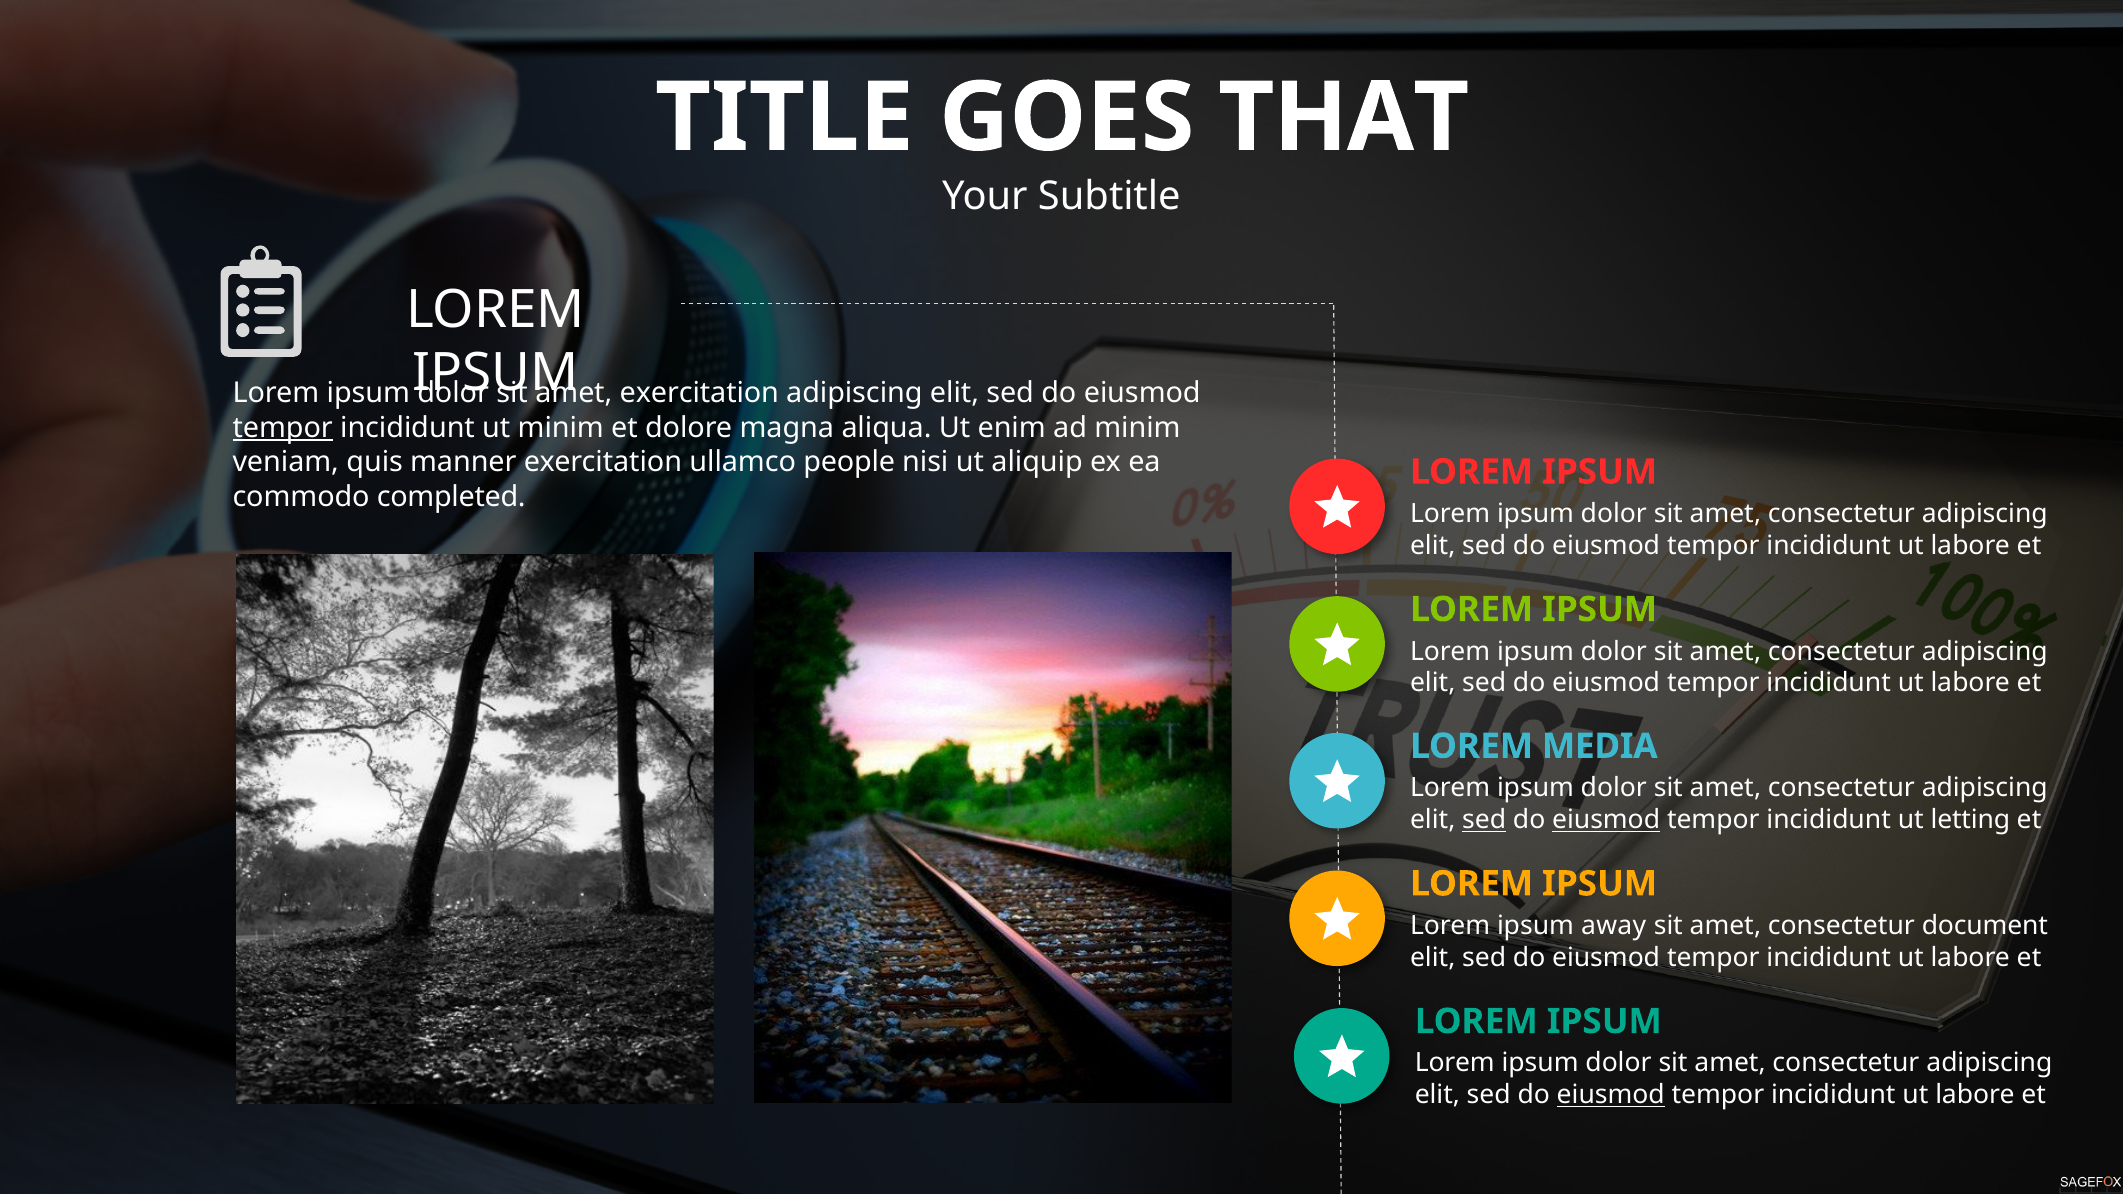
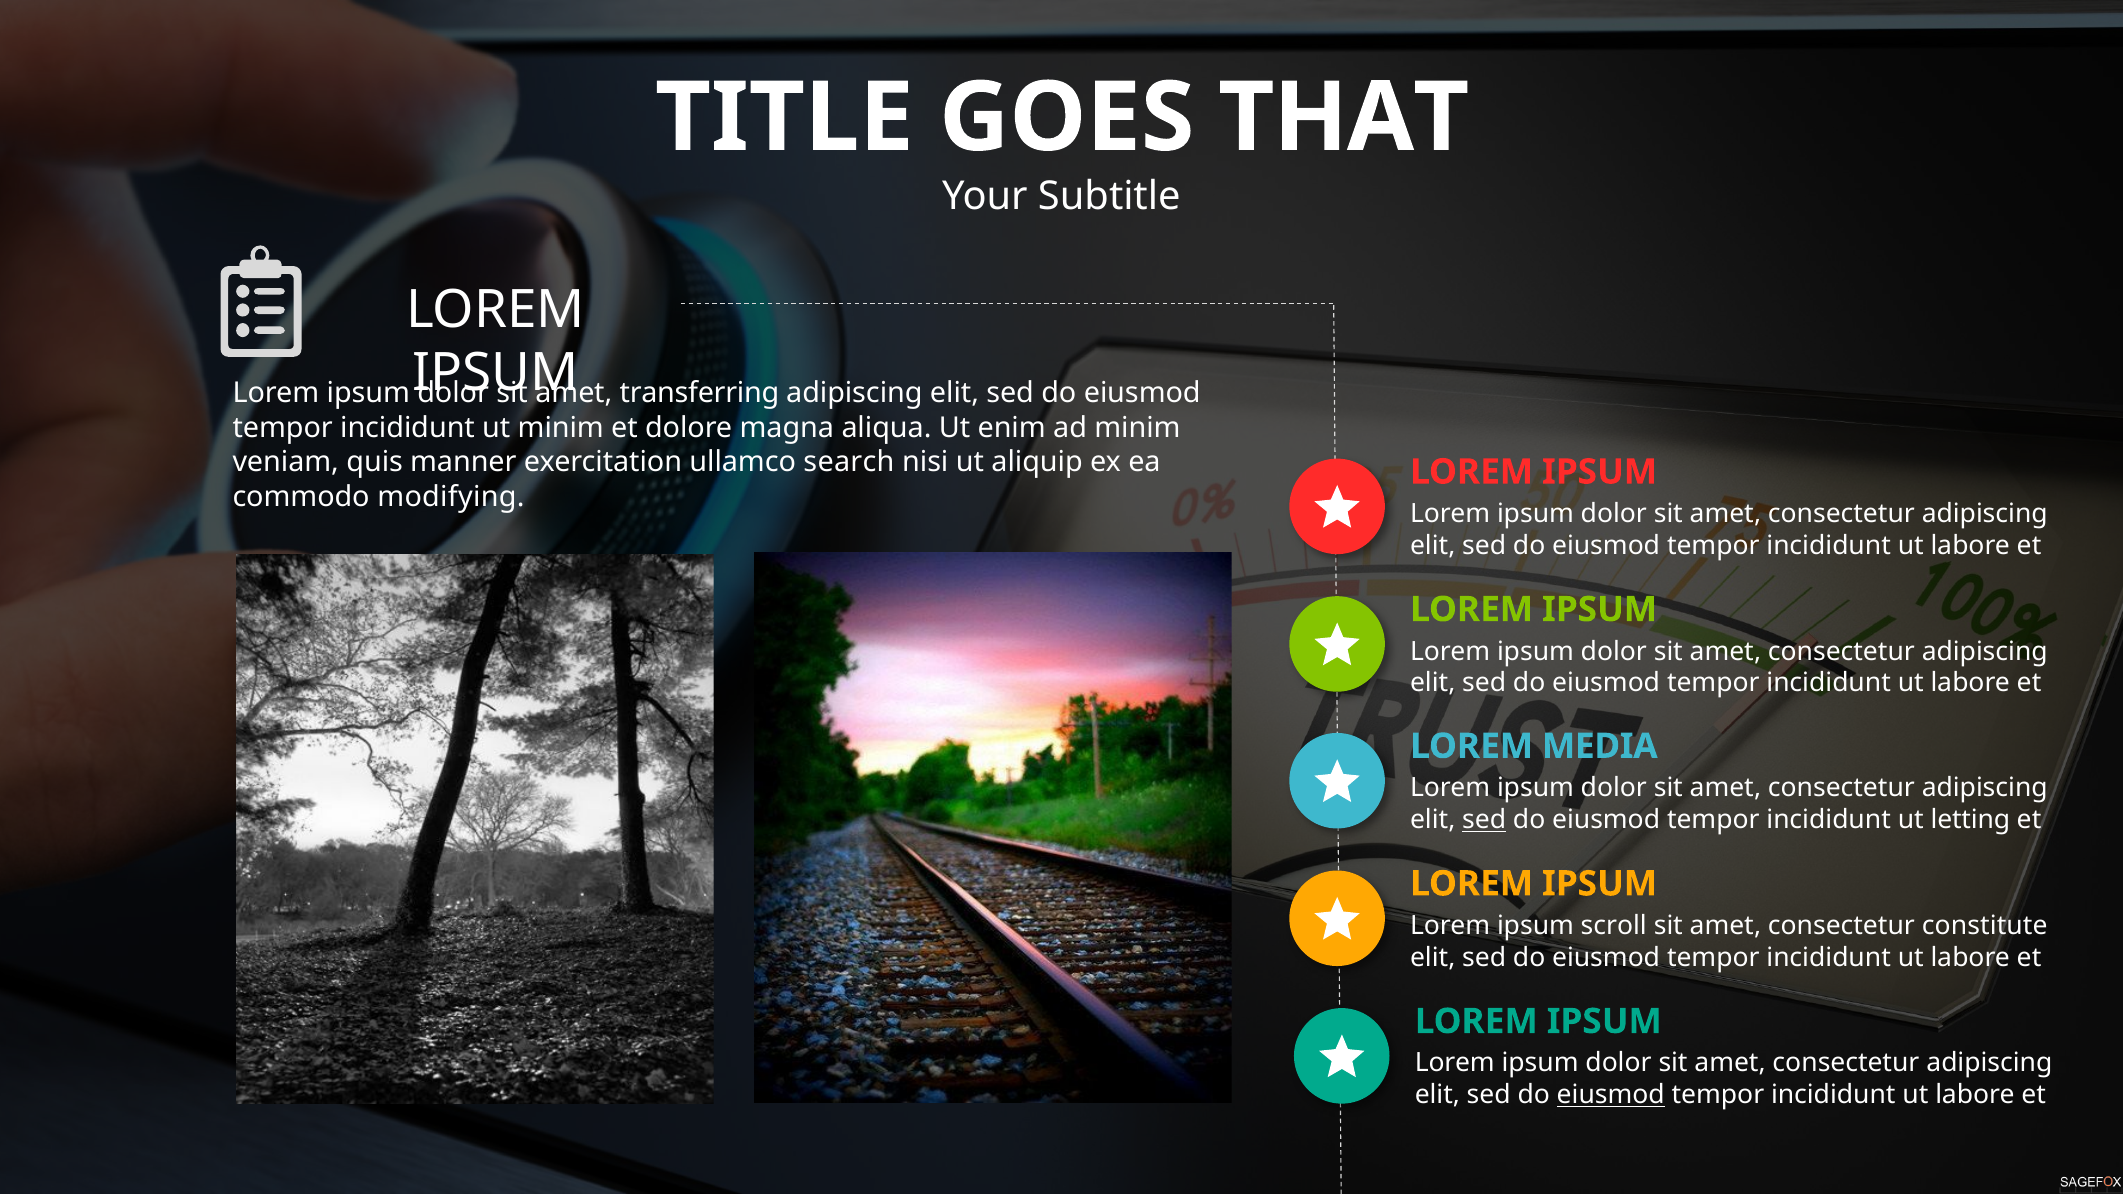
exercitation at (699, 393): exercitation -> transferring
tempor at (283, 428) underline: present -> none
people: people -> search
completed: completed -> modifying
eiusmod at (1606, 820) underline: present -> none
away: away -> scroll
document: document -> constitute
